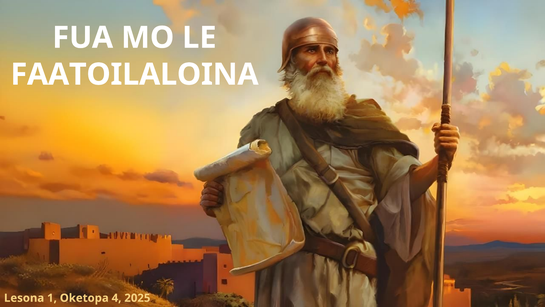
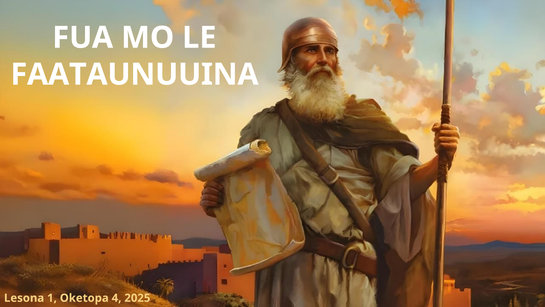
FAATOILALOINA: FAATOILALOINA -> FAATAUNUUINA
